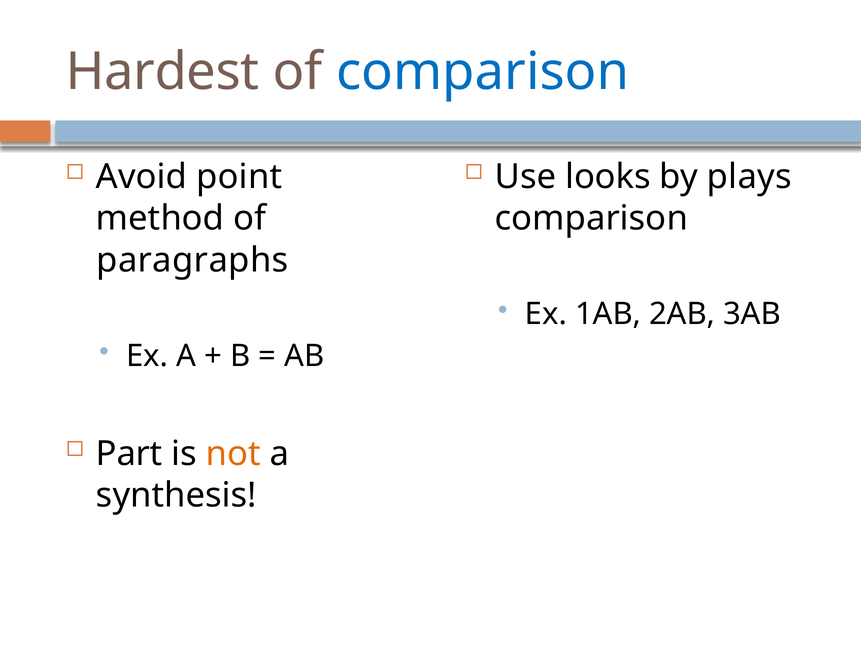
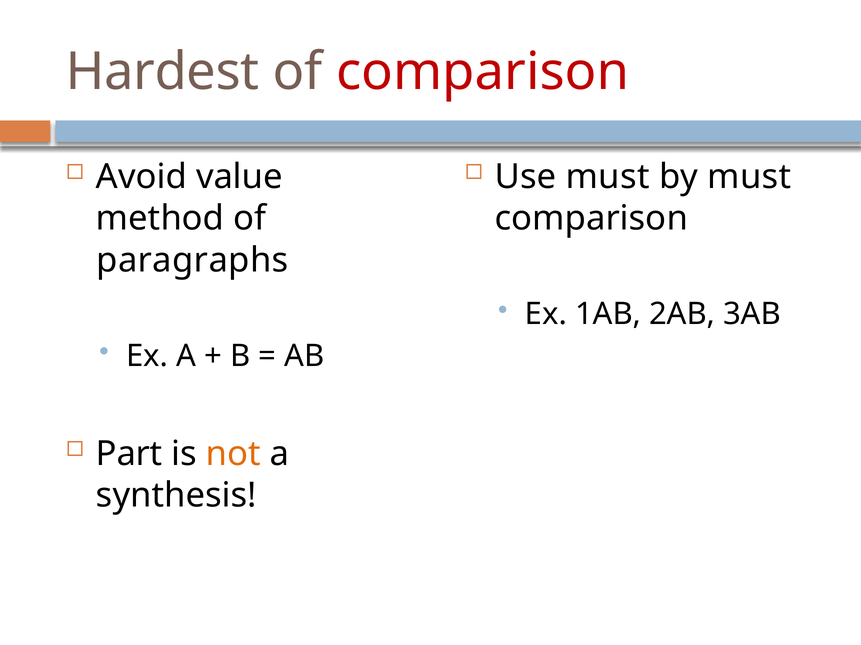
comparison at (483, 72) colour: blue -> red
point: point -> value
Use looks: looks -> must
by plays: plays -> must
